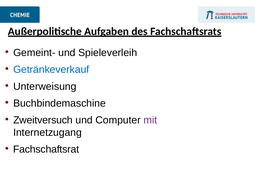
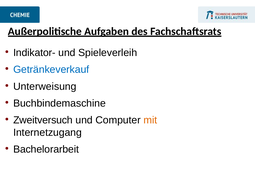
Gemeint-: Gemeint- -> Indikator-
mit colour: purple -> orange
Fachschaftsrat: Fachschaftsrat -> Bachelorarbeit
